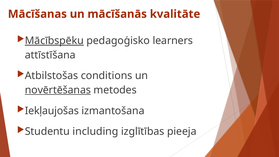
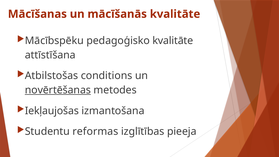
Mācībspēku underline: present -> none
pedagoģisko learners: learners -> kvalitāte
including: including -> reformas
